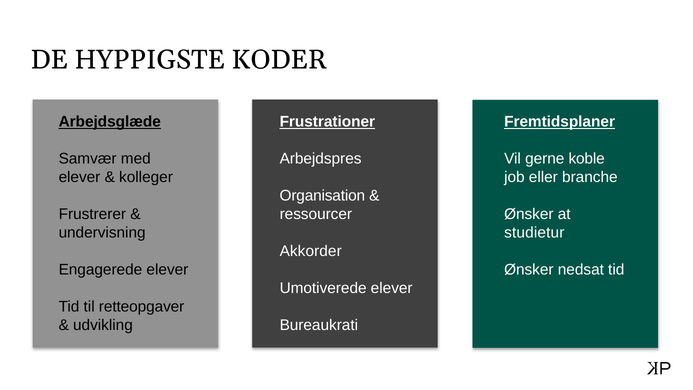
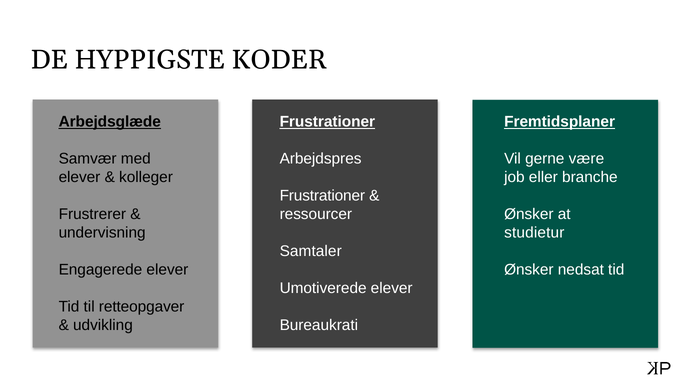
koble: koble -> være
Organisation at (322, 196): Organisation -> Frustrationer
Akkorder: Akkorder -> Samtaler
